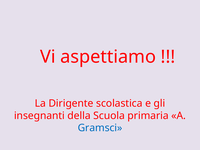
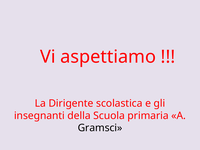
Gramsci colour: blue -> black
